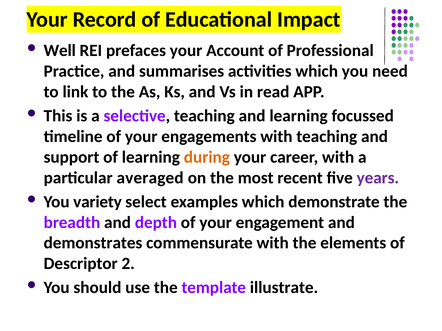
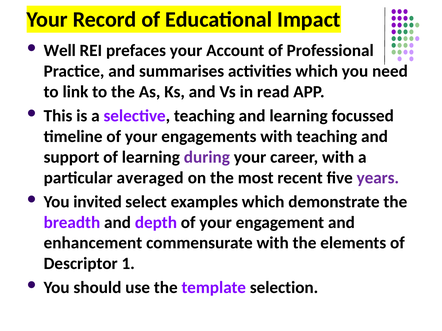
during colour: orange -> purple
variety: variety -> invited
demonstrates: demonstrates -> enhancement
2: 2 -> 1
illustrate: illustrate -> selection
